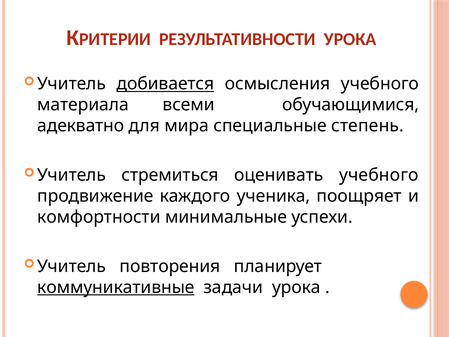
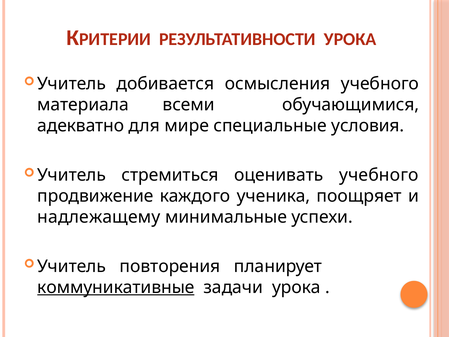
добивается underline: present -> none
мира: мира -> мире
степень: степень -> условия
комфортности: комфортности -> надлежащему
